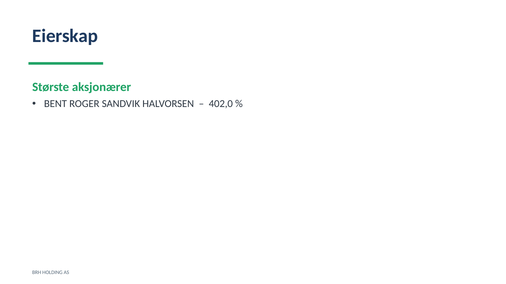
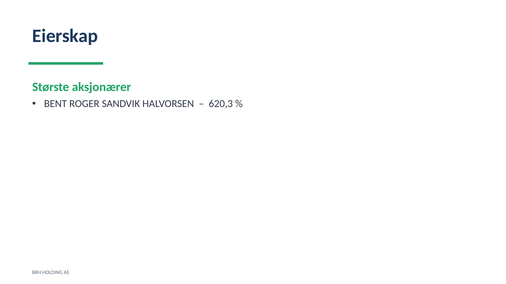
402,0: 402,0 -> 620,3
